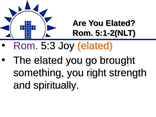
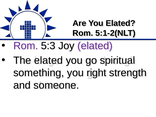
elated at (95, 46) colour: orange -> purple
brought: brought -> spiritual
spiritually: spiritually -> someone
